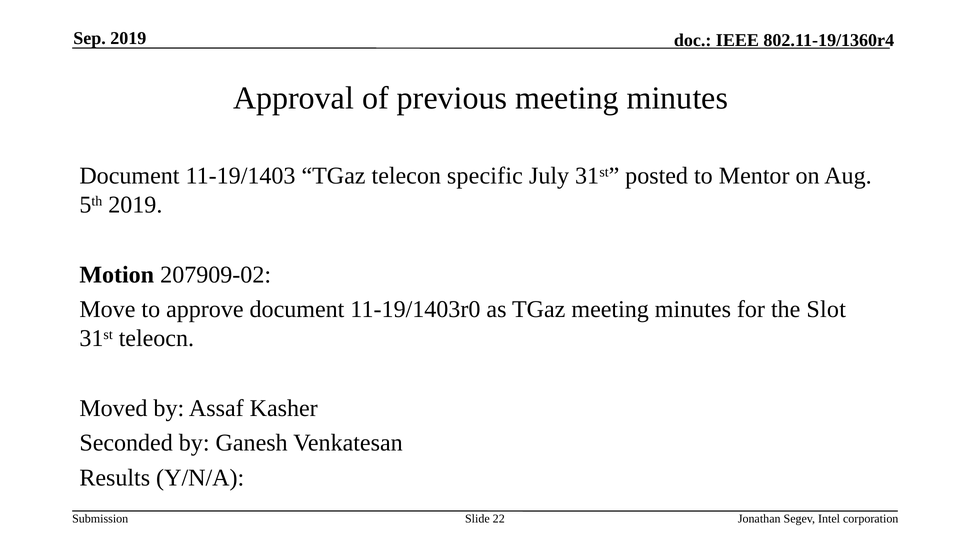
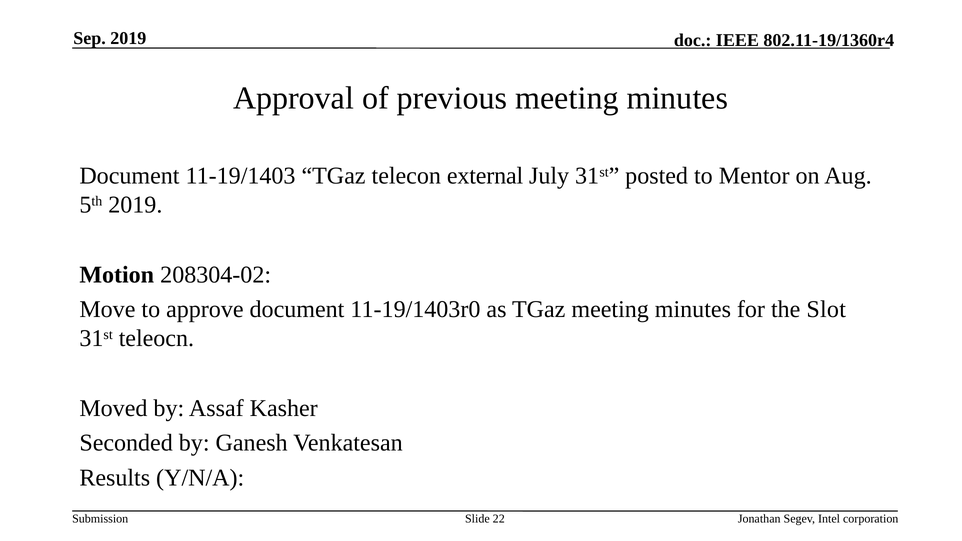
specific: specific -> external
207909-02: 207909-02 -> 208304-02
